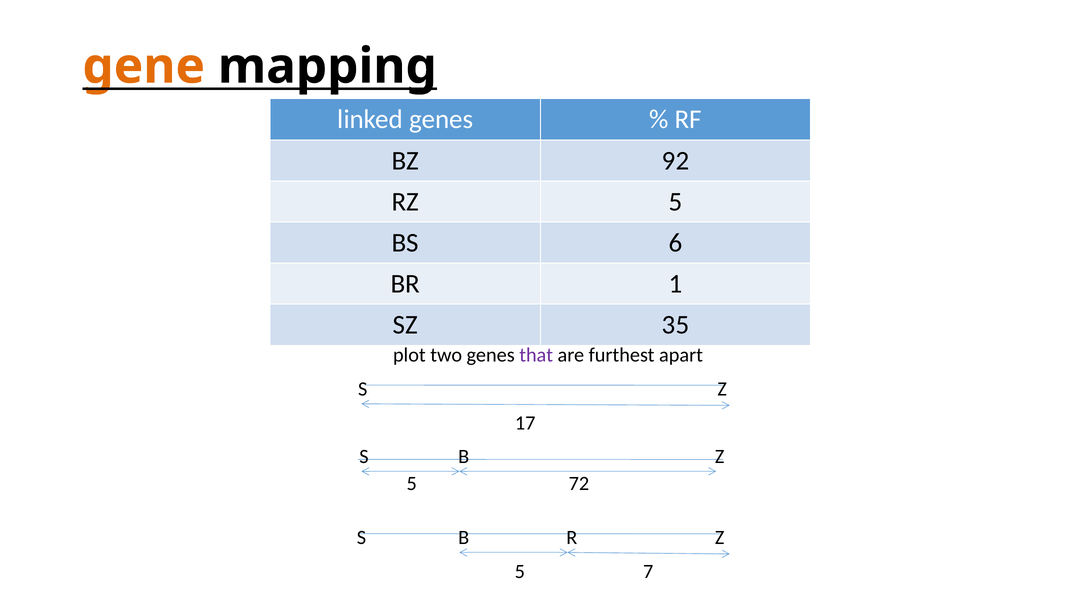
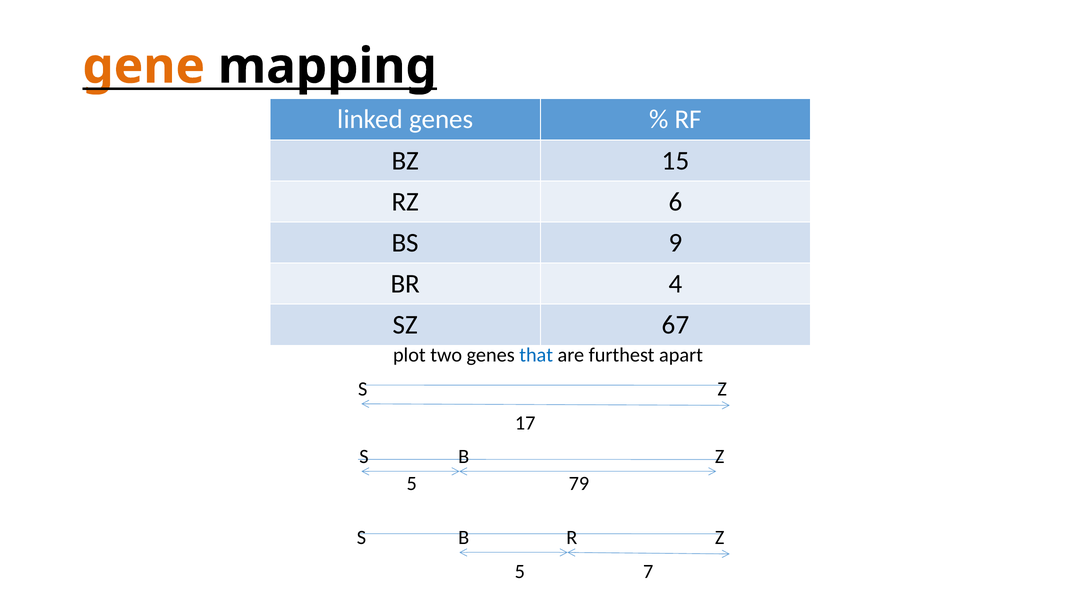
92: 92 -> 15
RZ 5: 5 -> 6
6: 6 -> 9
1: 1 -> 4
35: 35 -> 67
that colour: purple -> blue
72: 72 -> 79
